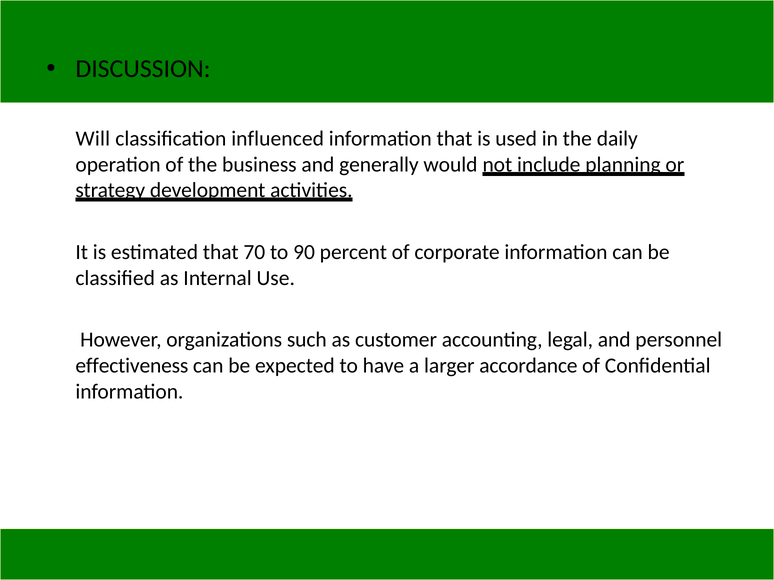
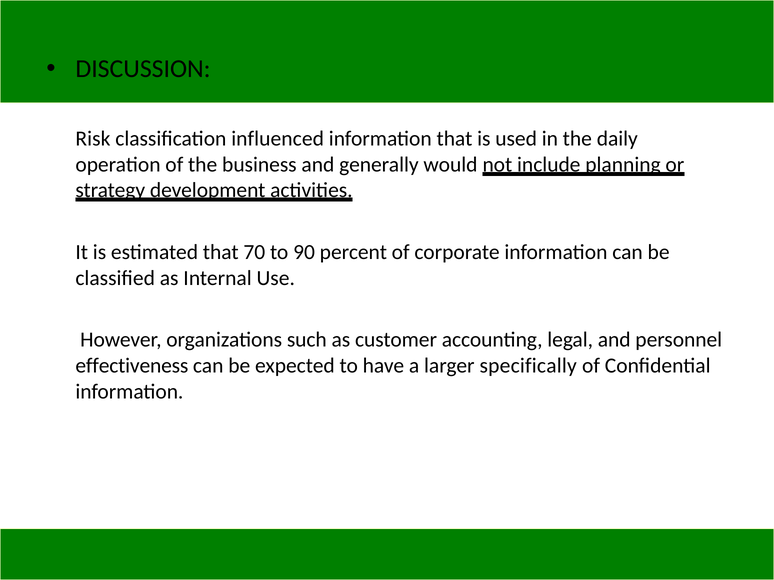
Will: Will -> Risk
accordance: accordance -> specifically
